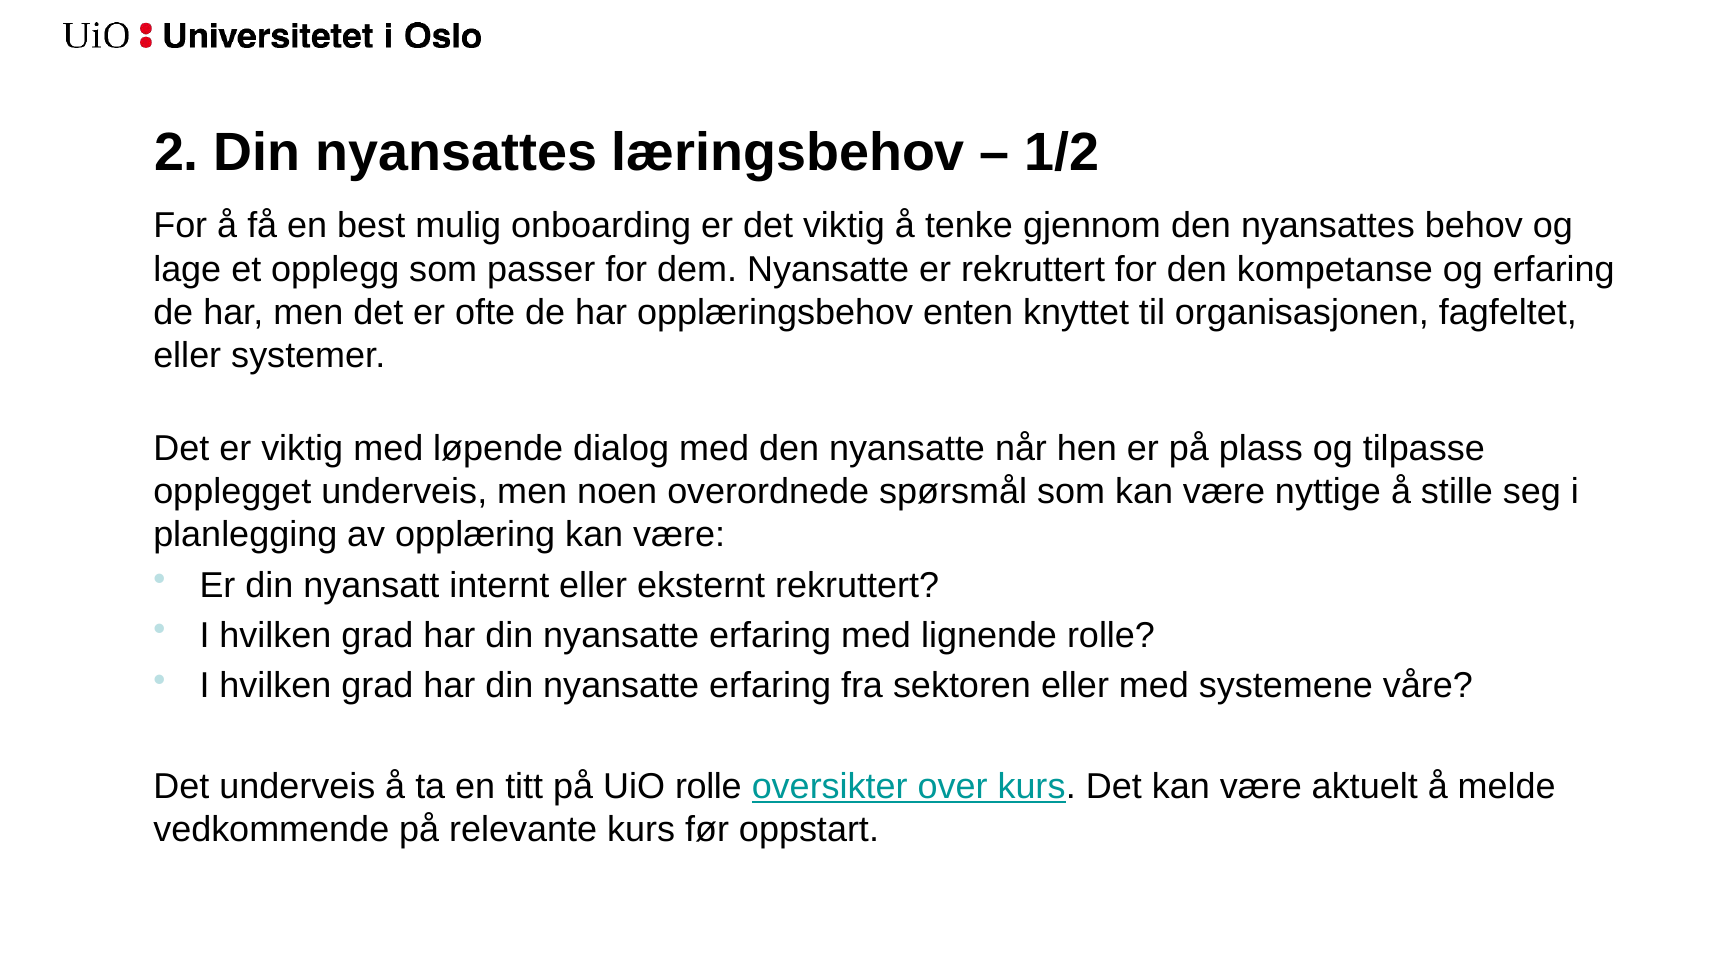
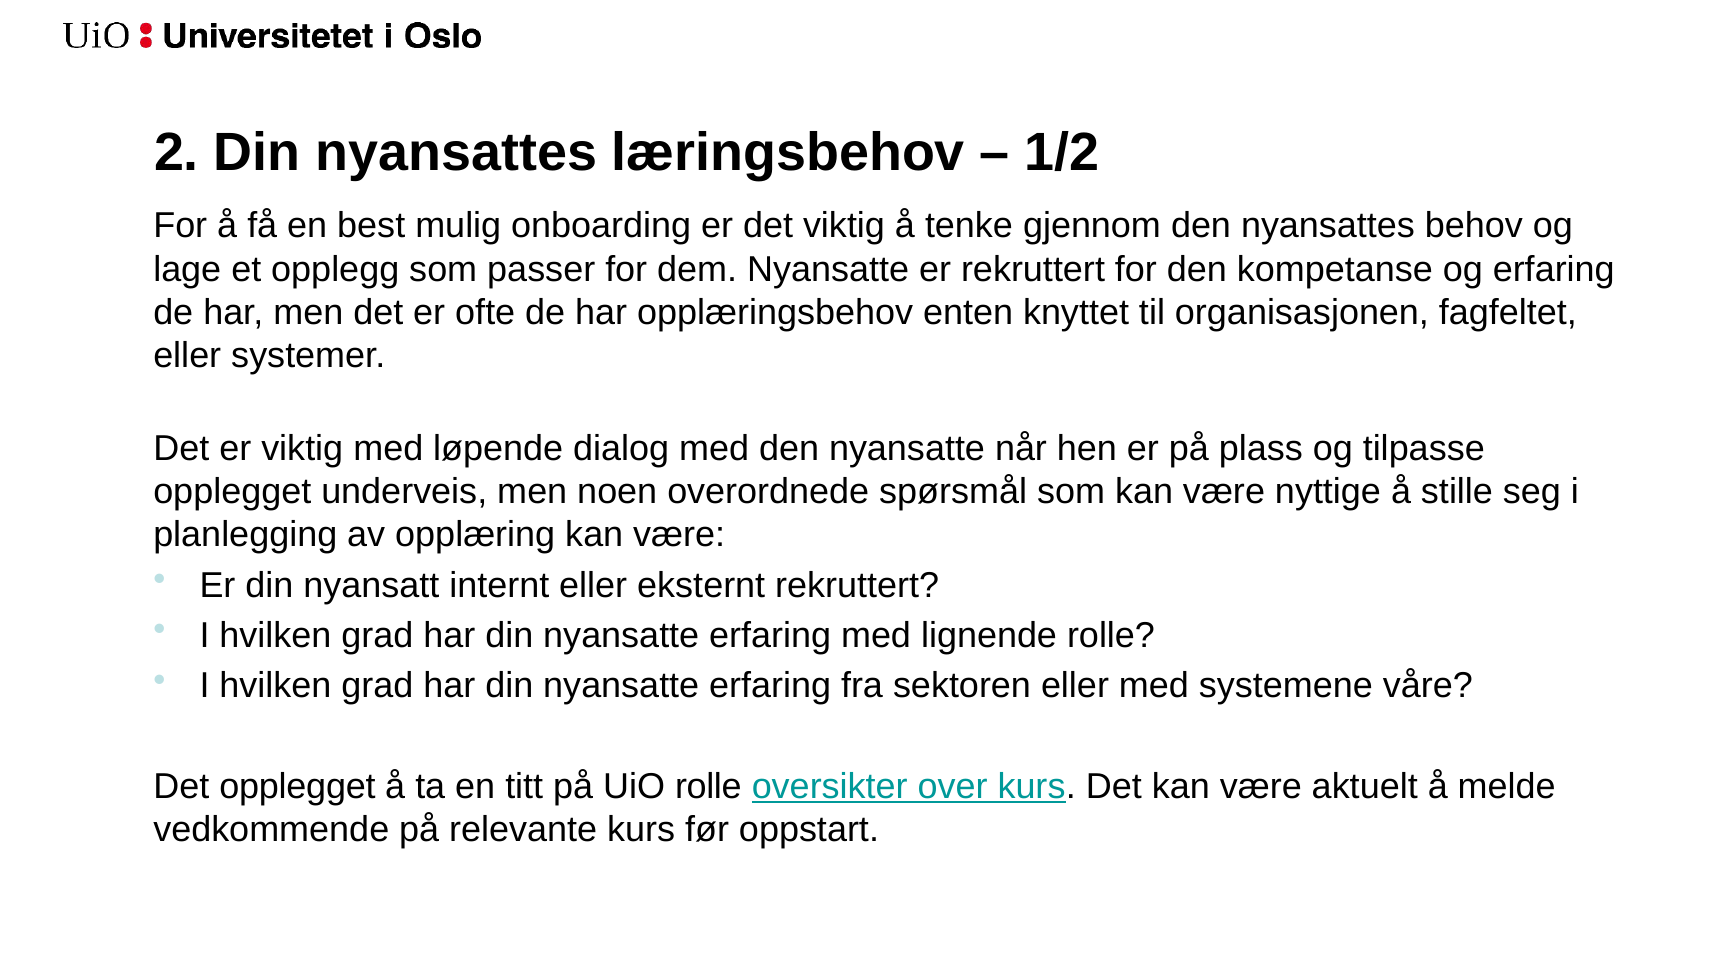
Det underveis: underveis -> opplegget
